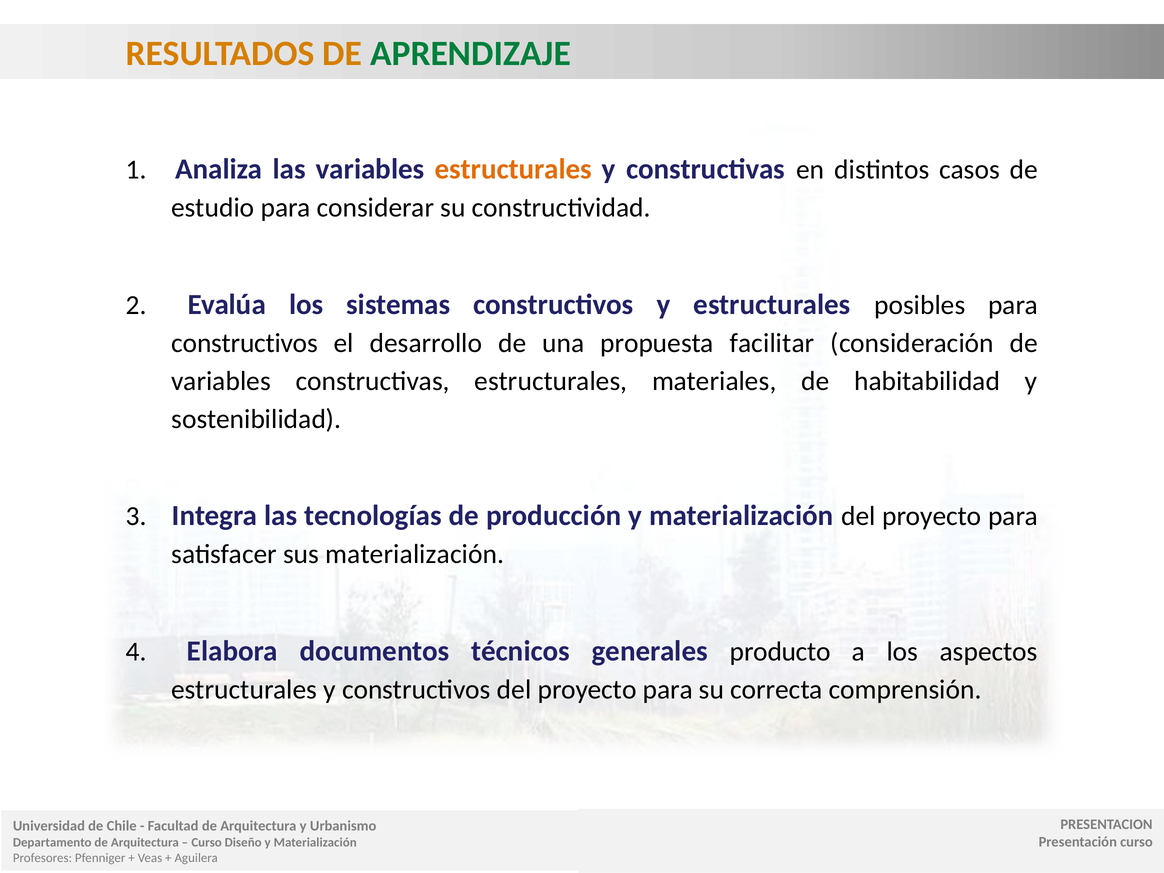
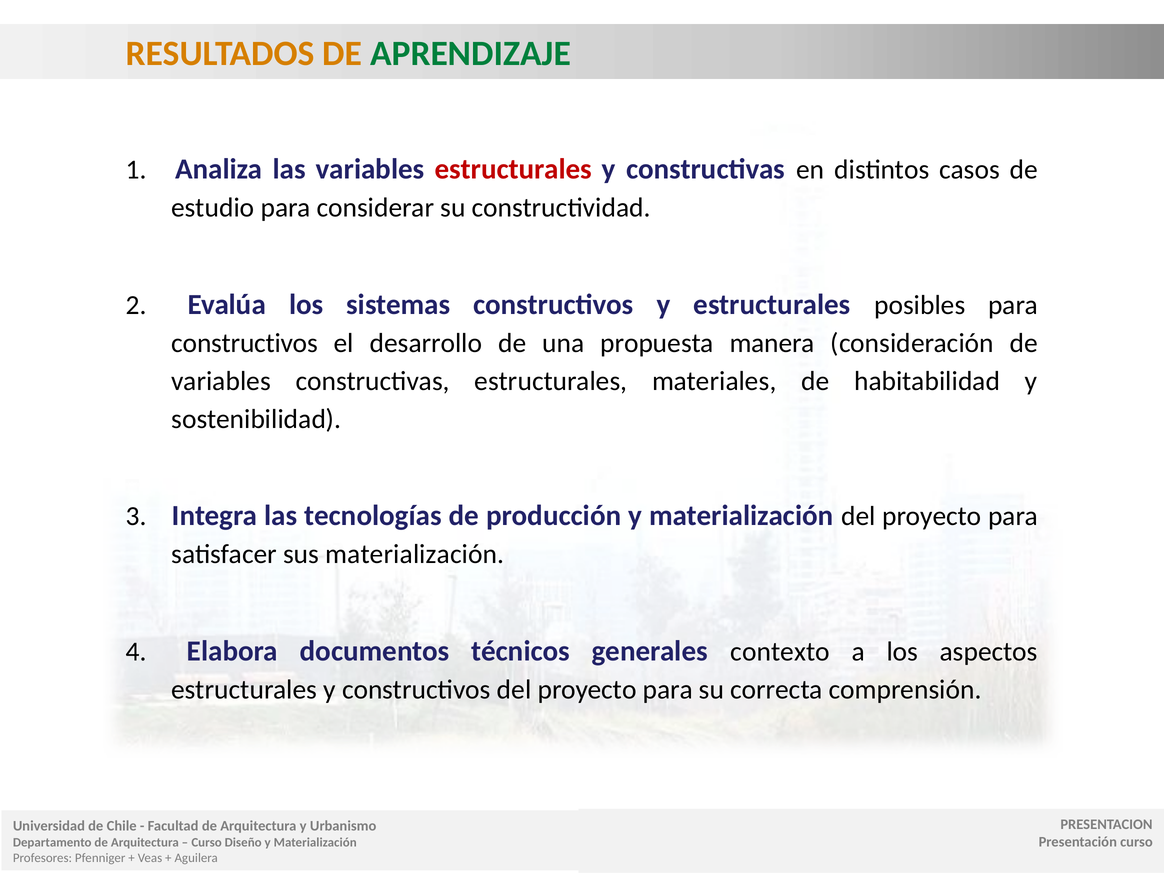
estructurales at (513, 169) colour: orange -> red
facilitar: facilitar -> manera
producto: producto -> contexto
